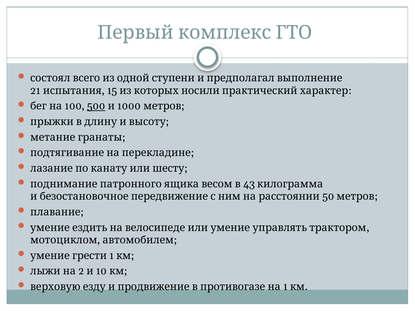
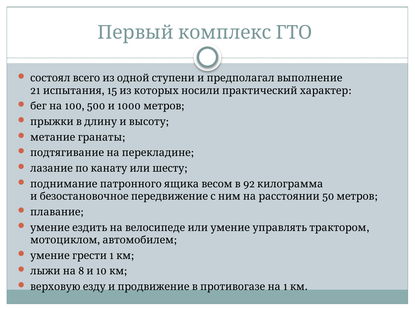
500 underline: present -> none
43: 43 -> 92
2: 2 -> 8
